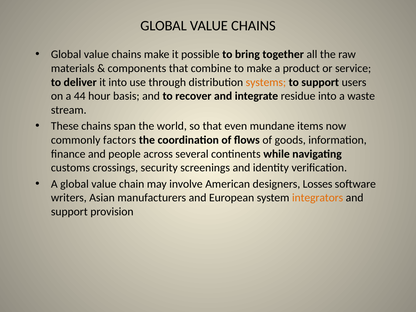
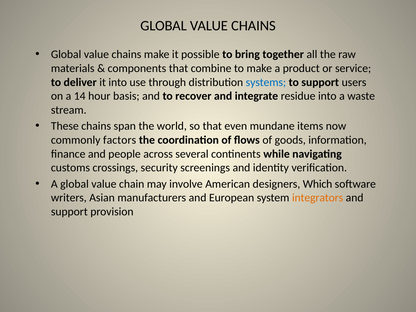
systems colour: orange -> blue
44: 44 -> 14
Losses: Losses -> Which
